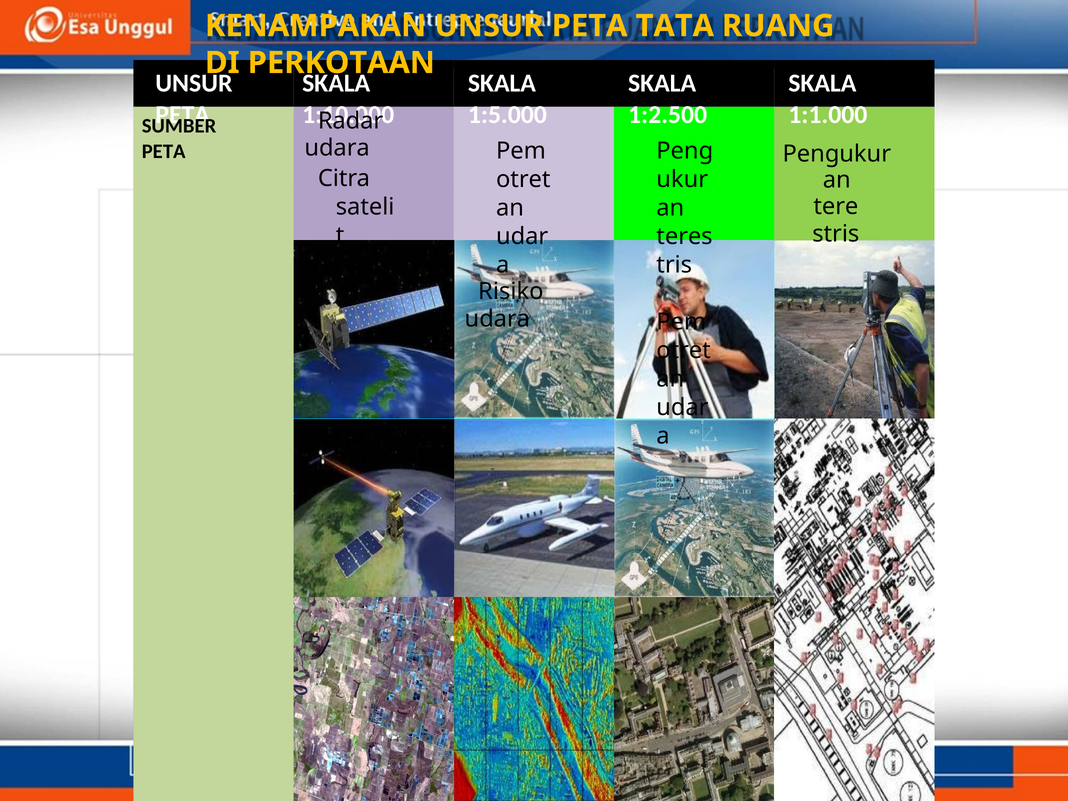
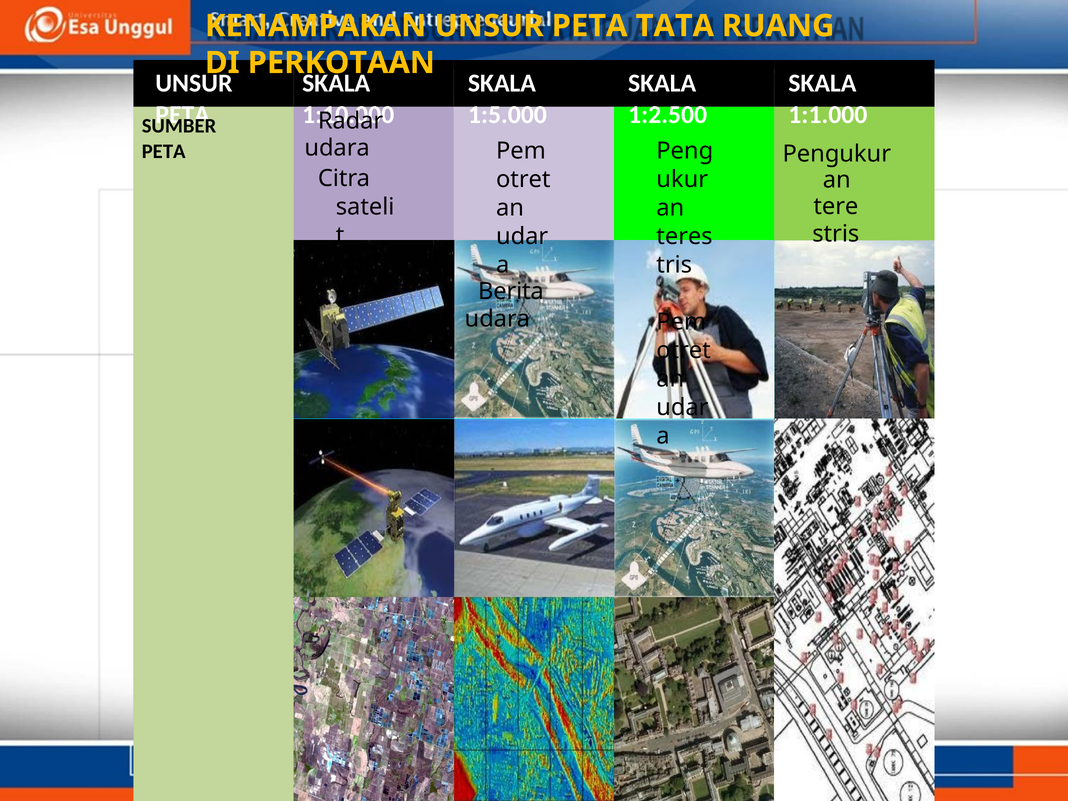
Risiko: Risiko -> Berita
